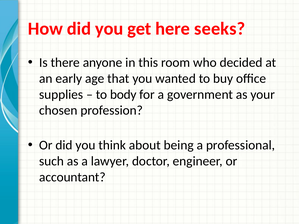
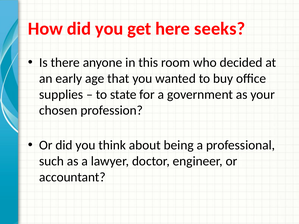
body: body -> state
